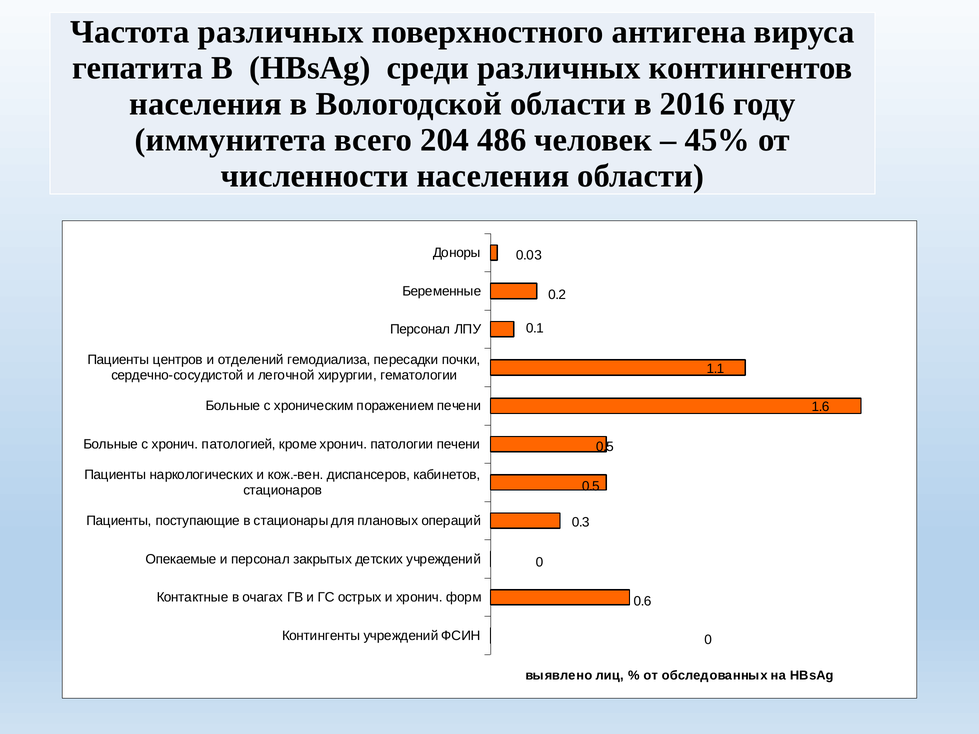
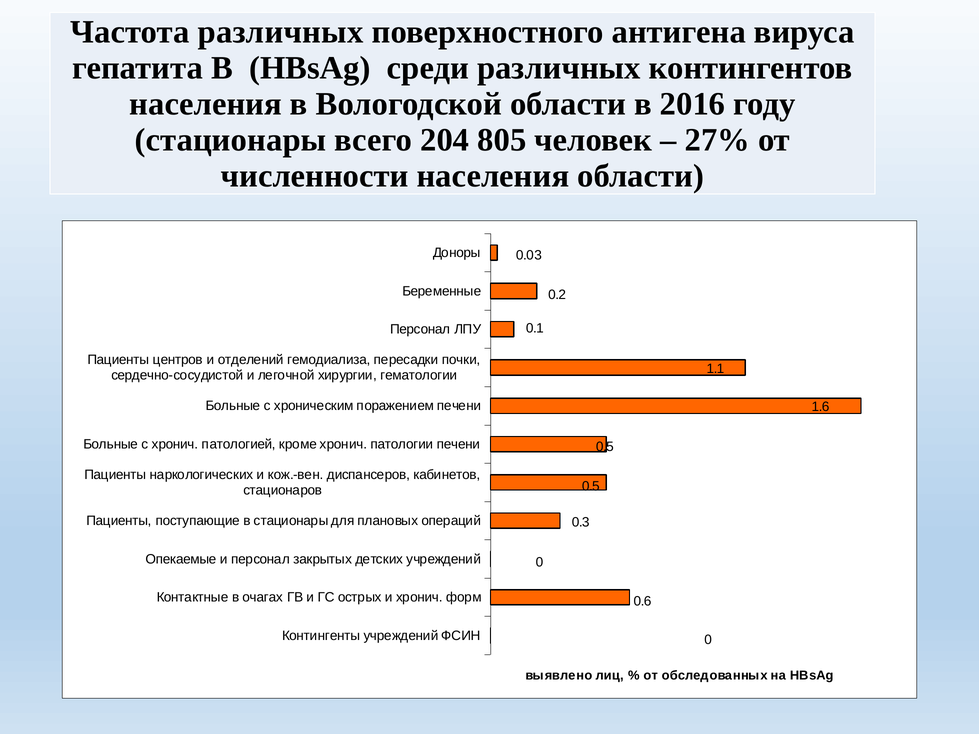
иммунитета at (231, 140): иммунитета -> стационары
486: 486 -> 805
45%: 45% -> 27%
